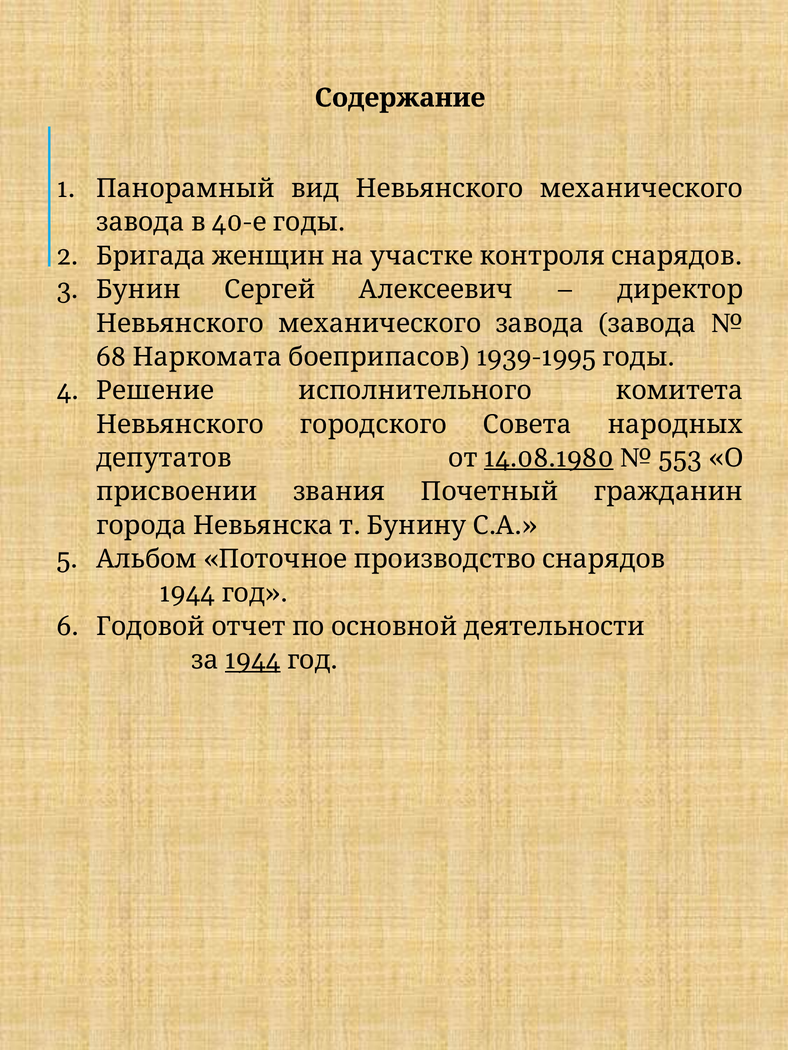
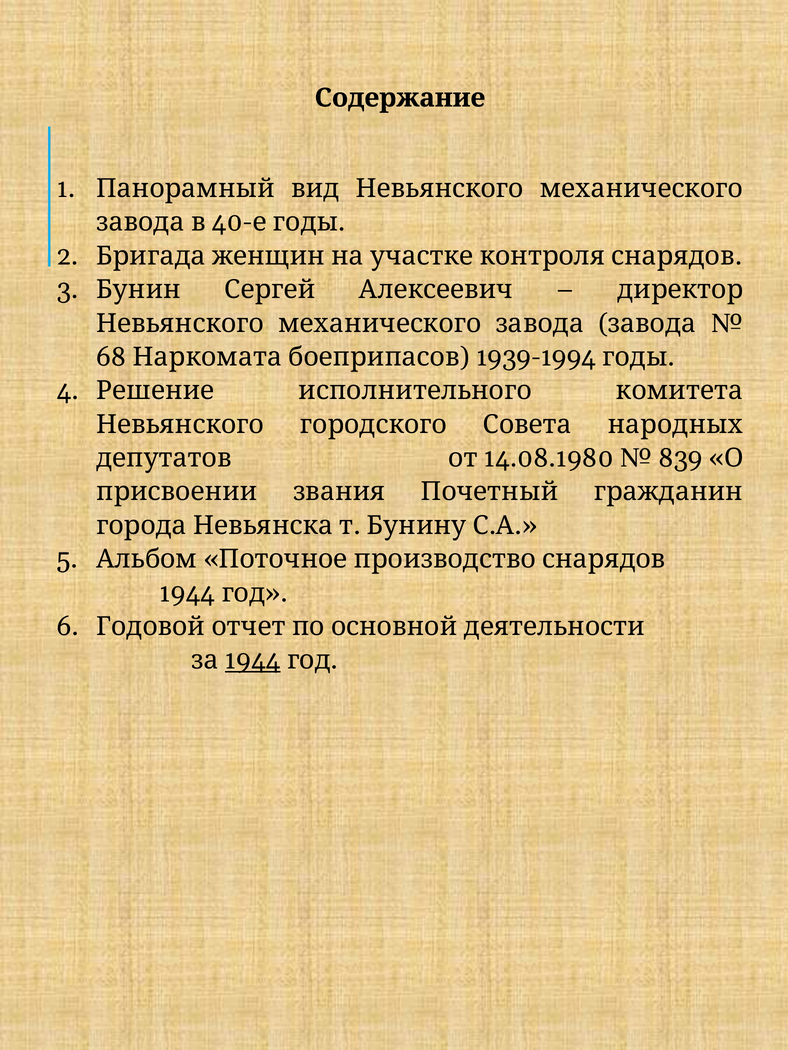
1939-1995: 1939-1995 -> 1939-1994
14.08.1980 underline: present -> none
553: 553 -> 839
